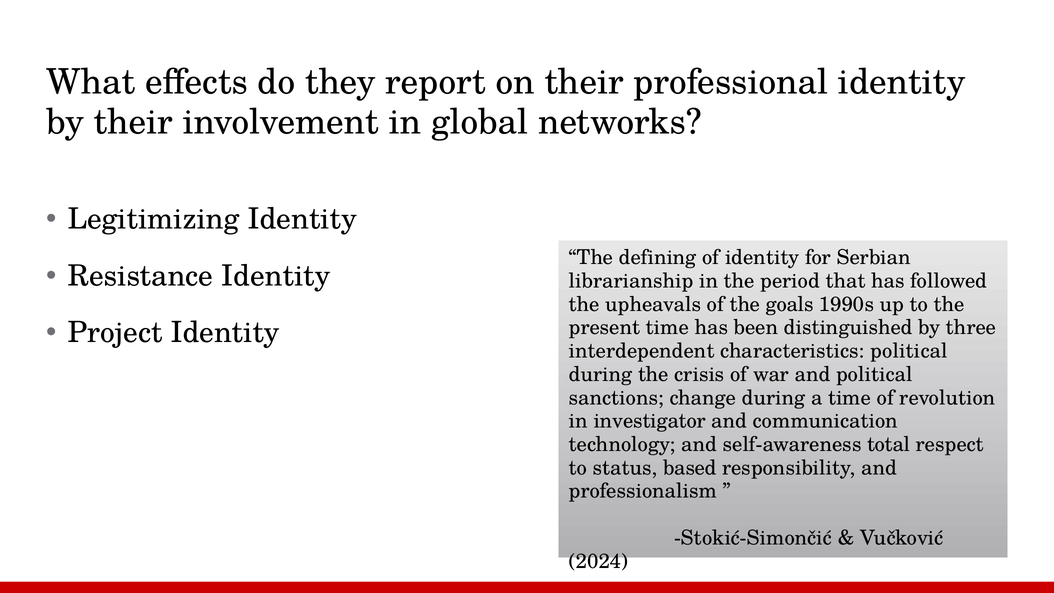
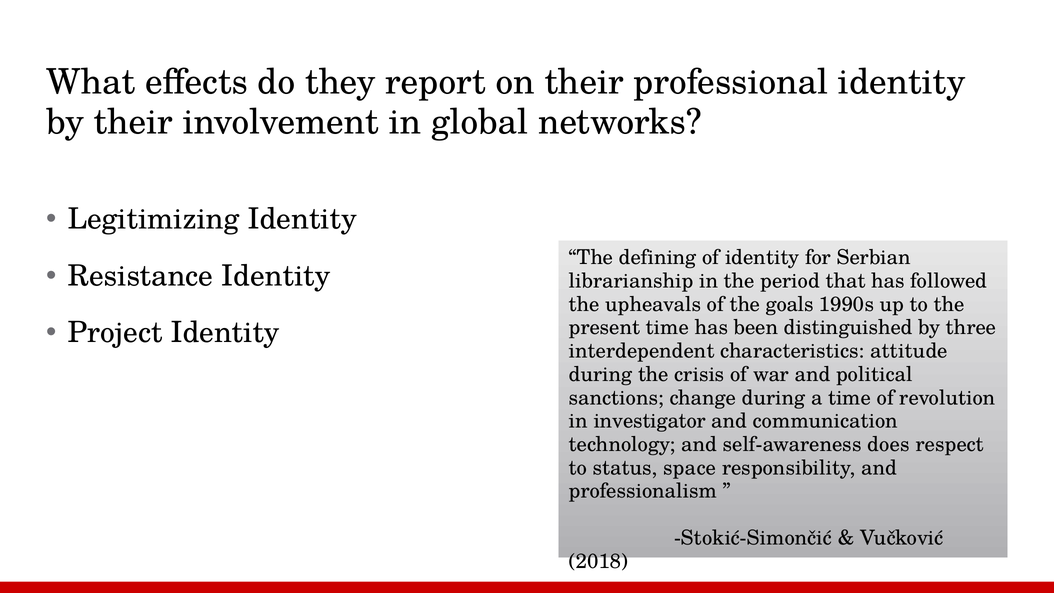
characteristics political: political -> attitude
total: total -> does
based: based -> space
2024: 2024 -> 2018
